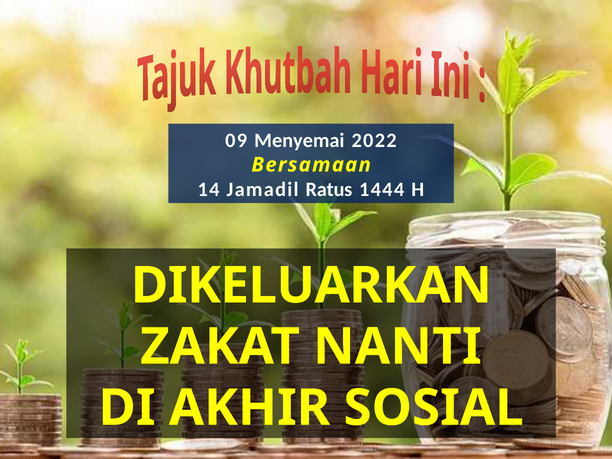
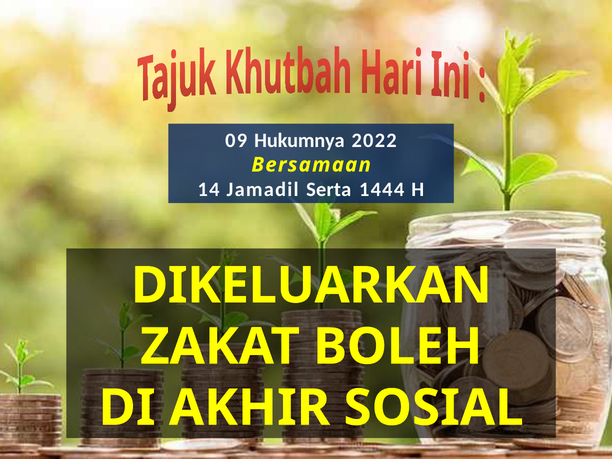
Menyemai: Menyemai -> Hukumnya
Ratus: Ratus -> Serta
NANTI: NANTI -> BOLEH
